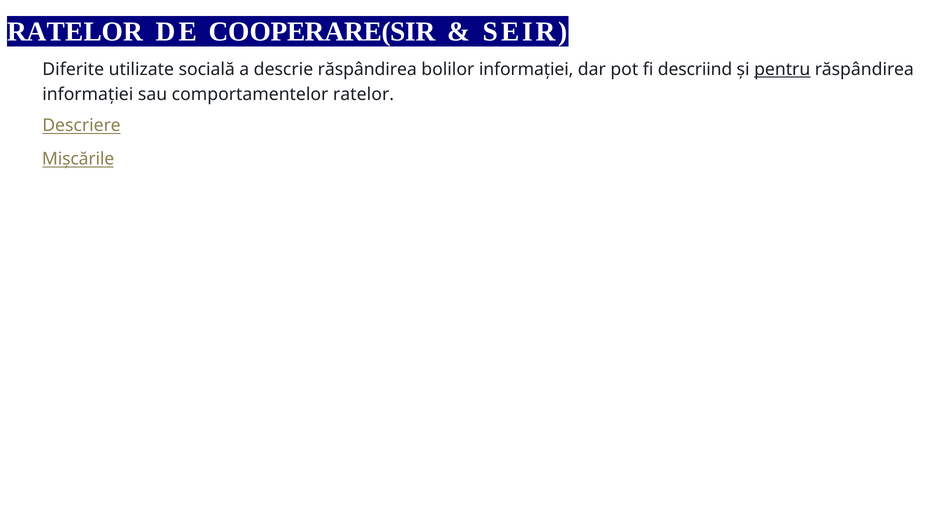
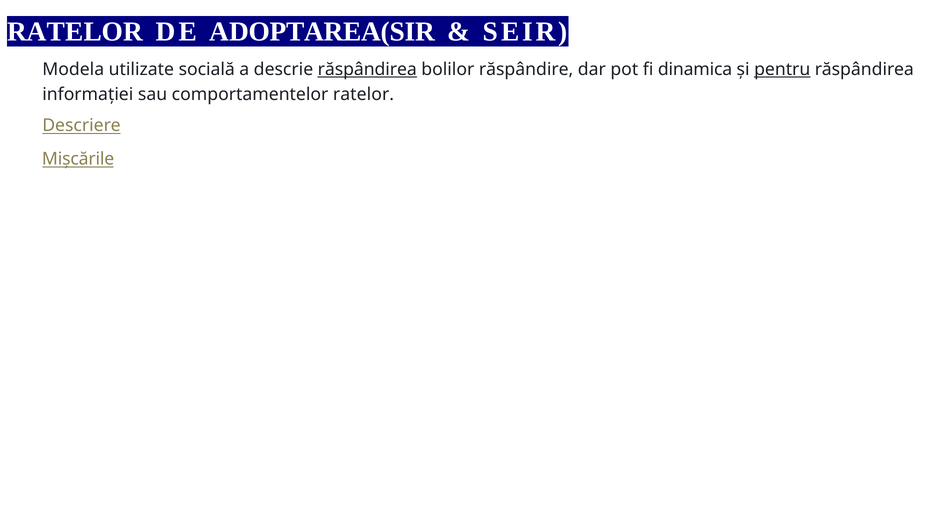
COOPERARE(SIR: COOPERARE(SIR -> ADOPTAREA(SIR
Diferite: Diferite -> Modela
răspândirea at (367, 69) underline: none -> present
bolilor informației: informației -> răspândire
descriind: descriind -> dinamica
